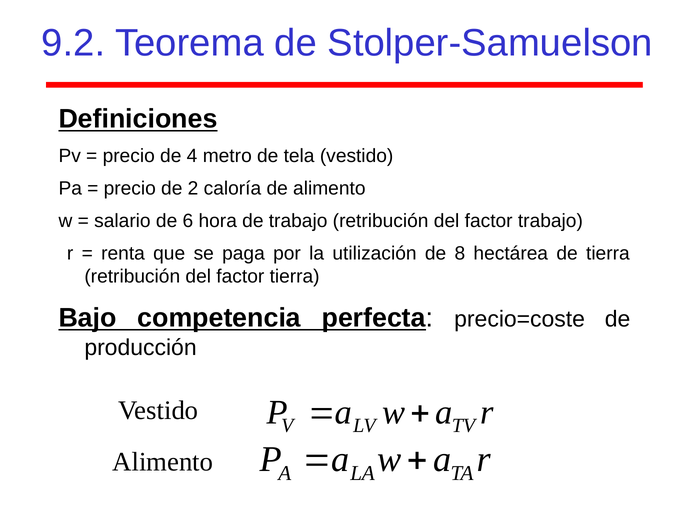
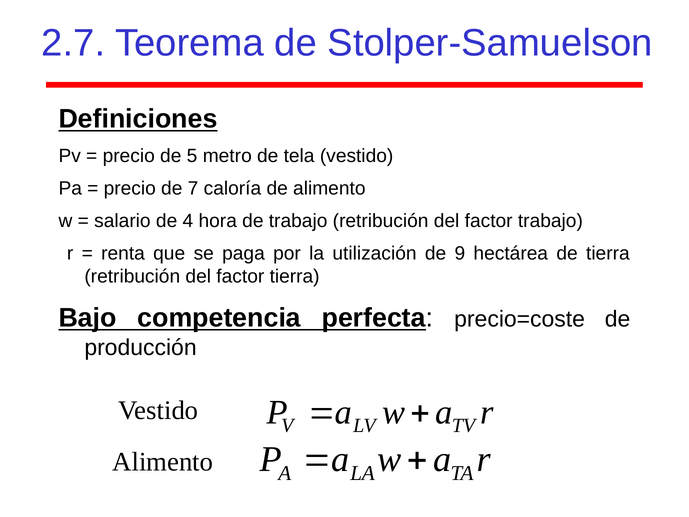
9.2: 9.2 -> 2.7
4: 4 -> 5
2: 2 -> 7
6: 6 -> 4
8: 8 -> 9
